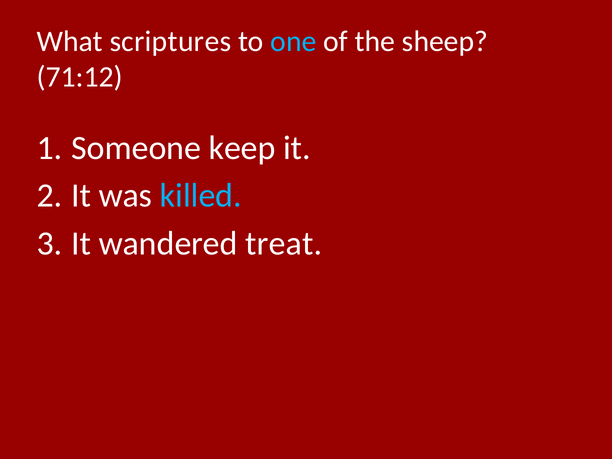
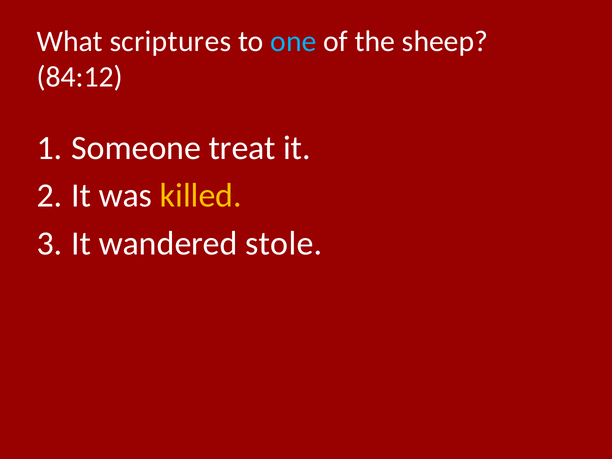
71:12: 71:12 -> 84:12
keep: keep -> treat
killed colour: light blue -> yellow
treat: treat -> stole
